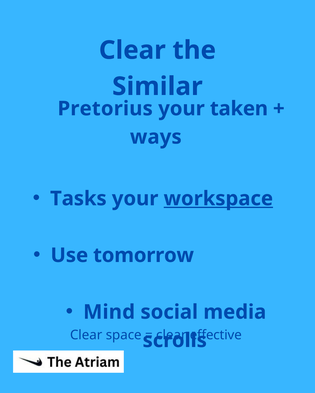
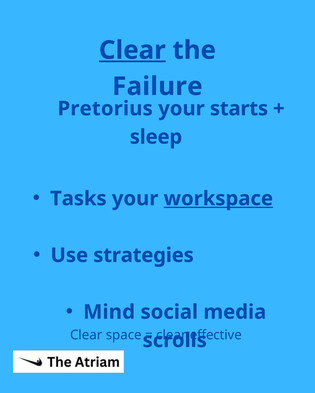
Clear at (132, 50) underline: none -> present
Similar: Similar -> Failure
taken: taken -> starts
ways: ways -> sleep
tomorrow: tomorrow -> strategies
